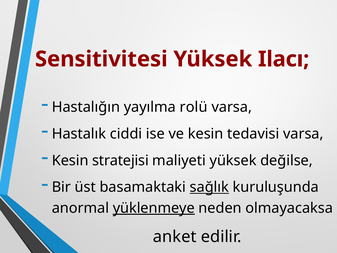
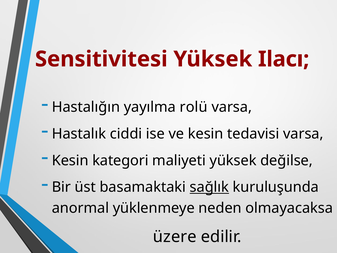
stratejisi: stratejisi -> kategori
yüklenmeye underline: present -> none
anket: anket -> üzere
